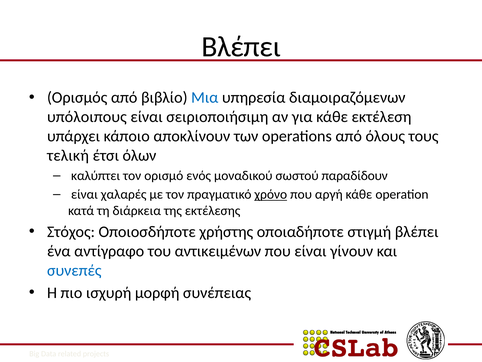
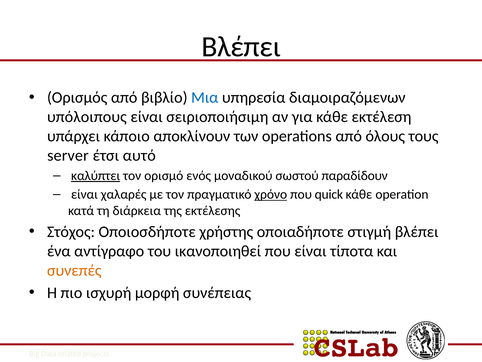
τελική: τελική -> server
όλων: όλων -> αυτό
καλύπτει underline: none -> present
αργή: αργή -> quick
αντικειμένων: αντικειμένων -> ικανοποιηθεί
γίνουν: γίνουν -> τίποτα
συνεπές colour: blue -> orange
